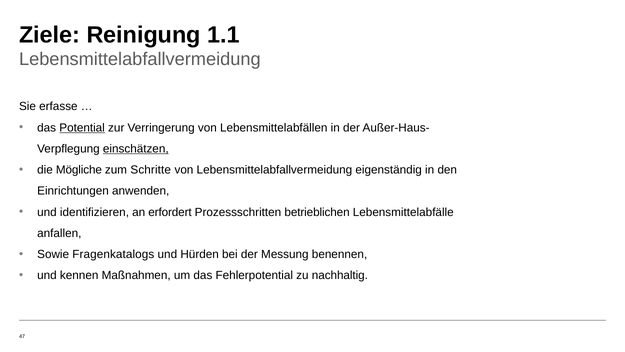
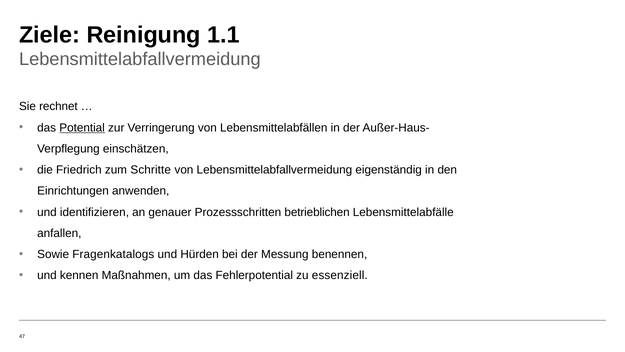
erfasse: erfasse -> rechnet
einschätzen underline: present -> none
Mögliche: Mögliche -> Friedrich
erfordert: erfordert -> genauer
nachhaltig: nachhaltig -> essenziell
